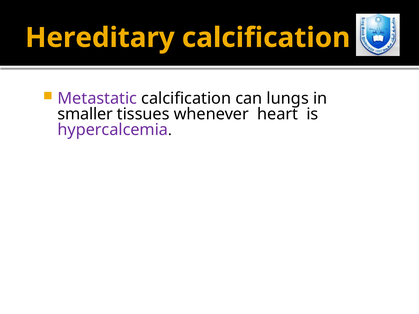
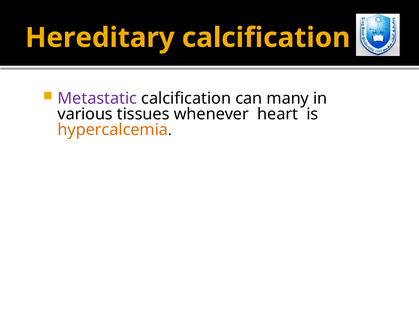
lungs: lungs -> many
smaller: smaller -> various
hypercalcemia colour: purple -> orange
